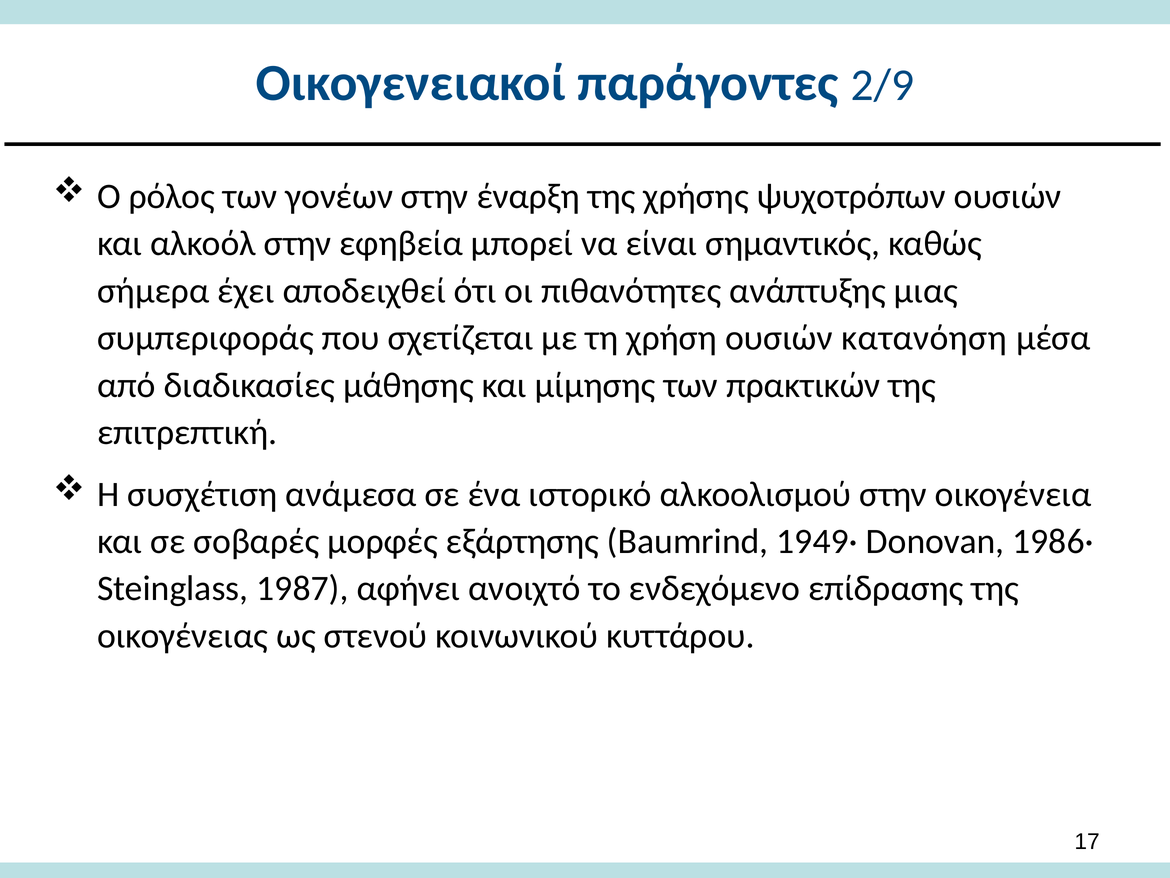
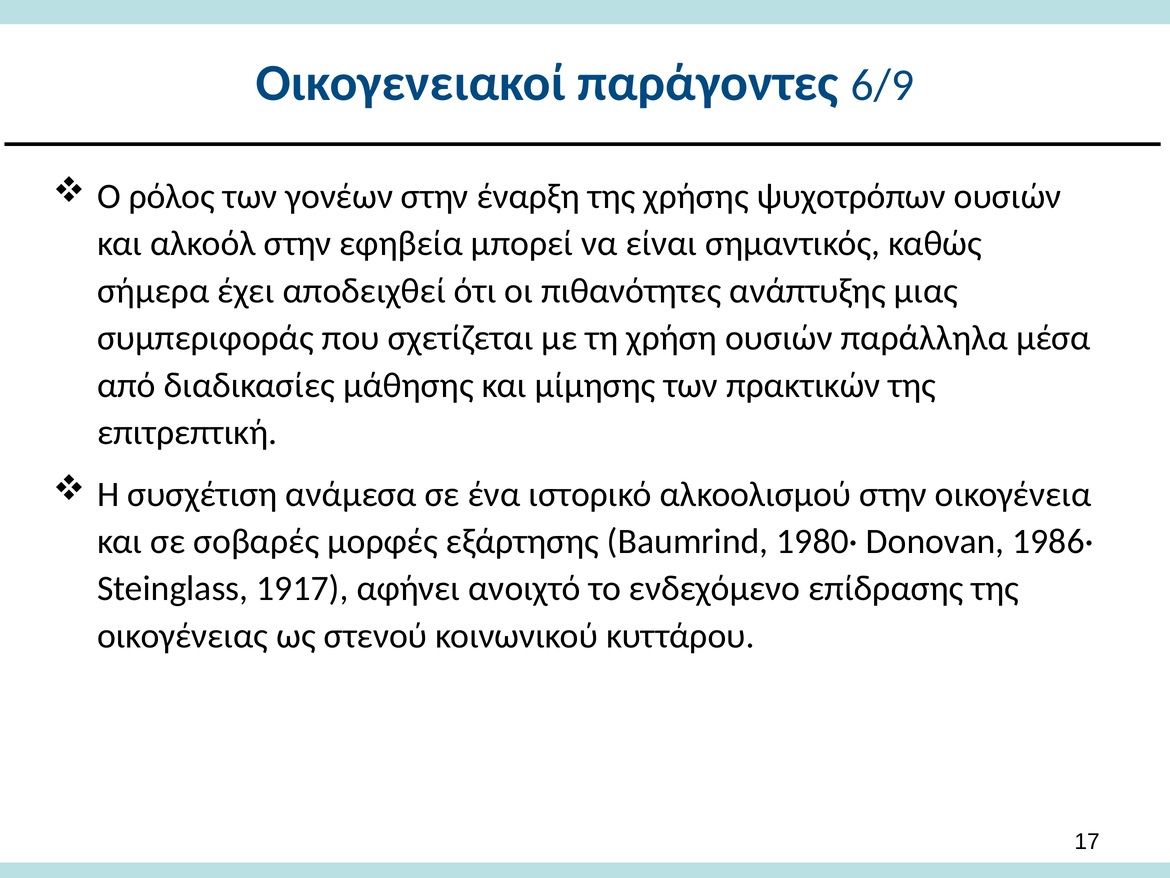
2/9: 2/9 -> 6/9
κατανόηση: κατανόηση -> παράλληλα
1949·: 1949· -> 1980·
1987: 1987 -> 1917
